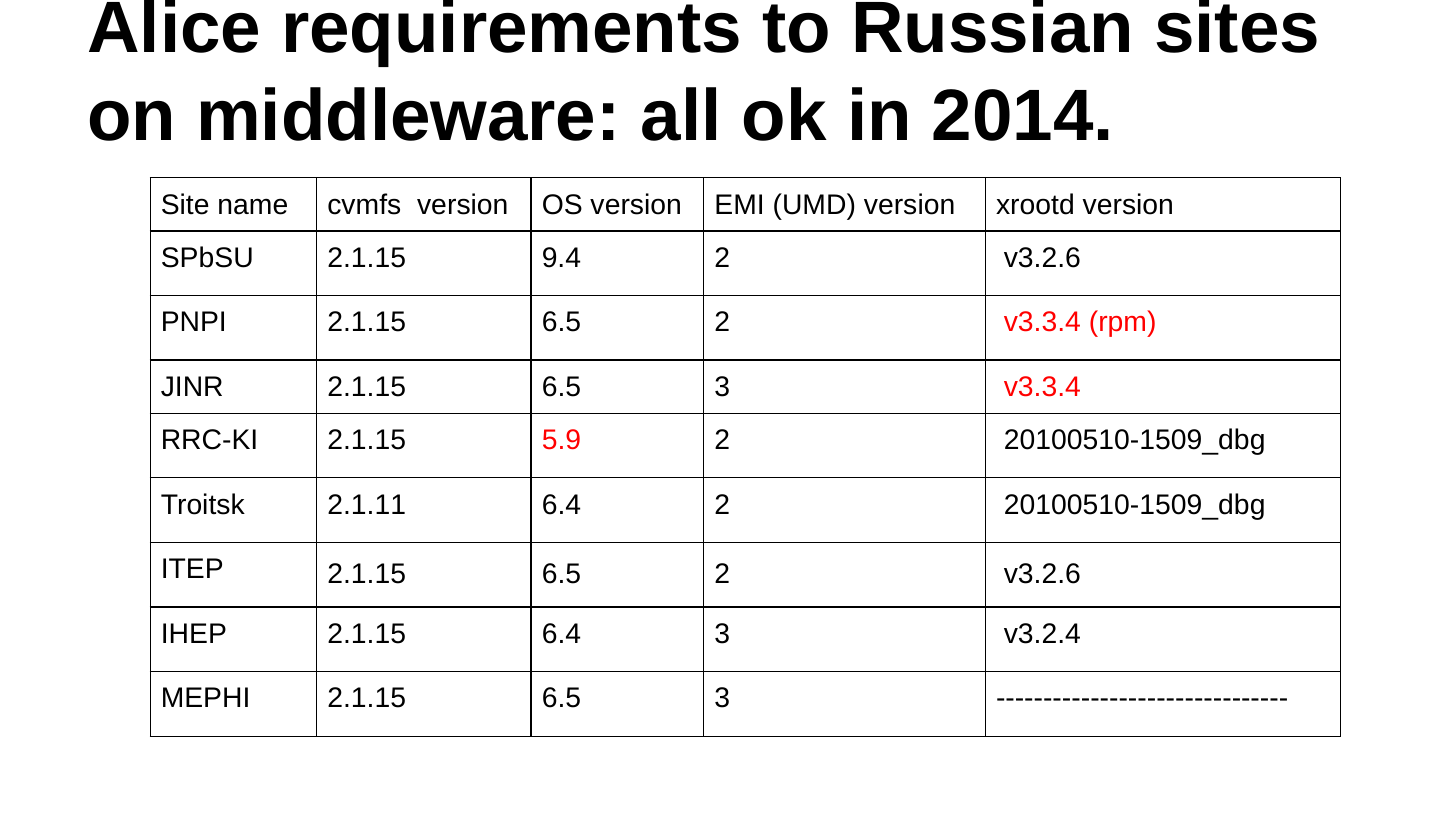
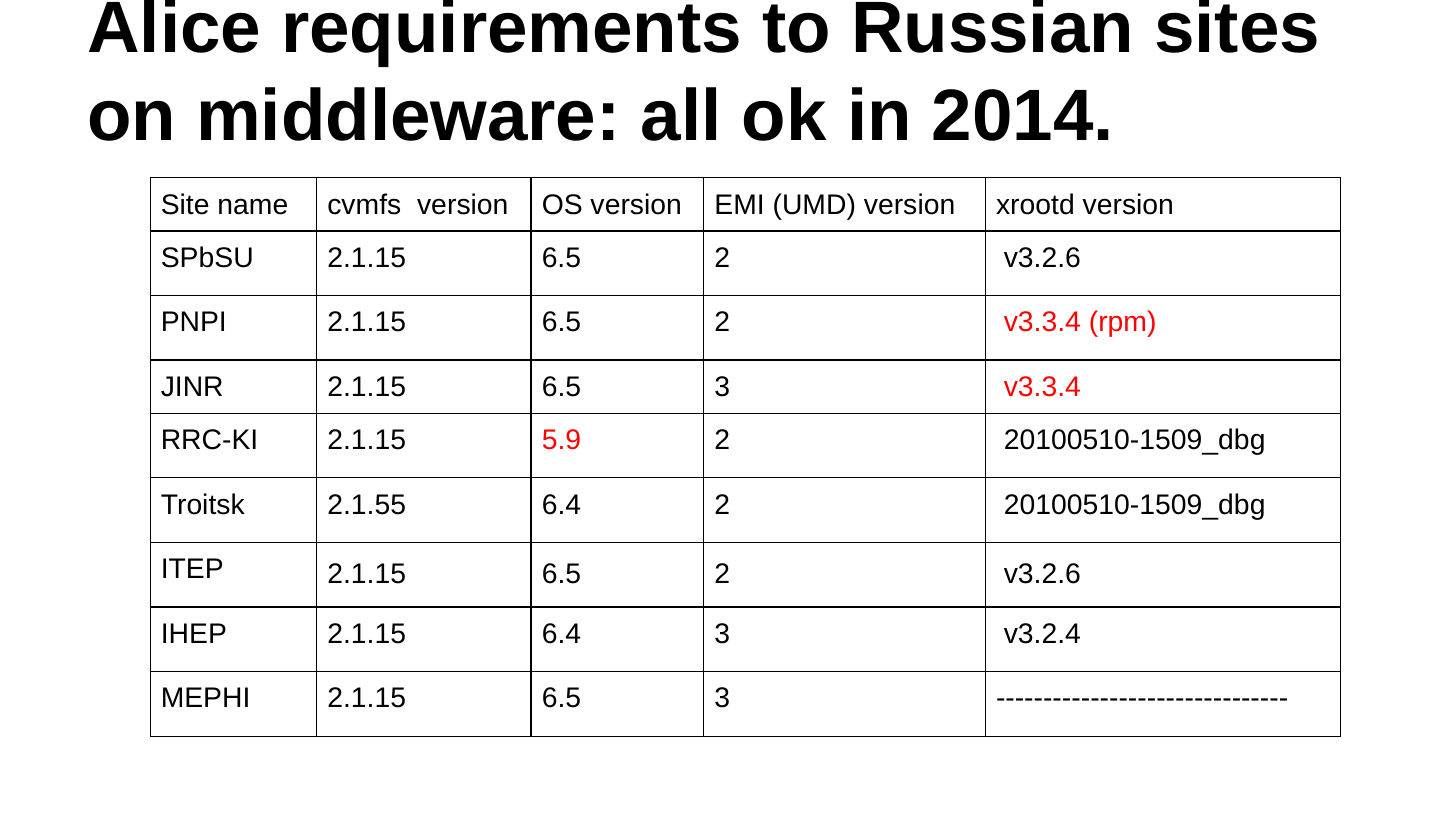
SPbSU 2.1.15 9.4: 9.4 -> 6.5
2.1.11: 2.1.11 -> 2.1.55
